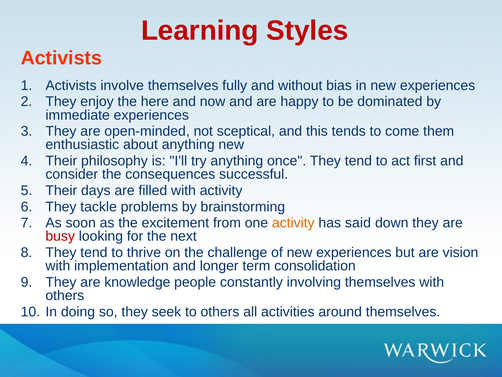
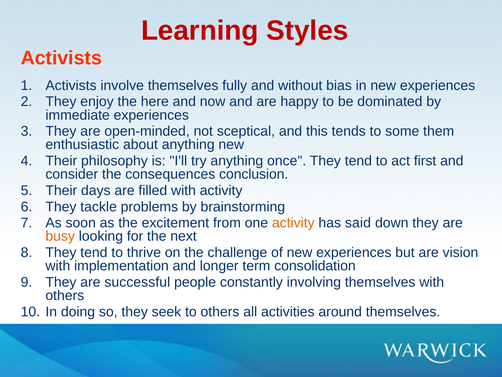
come: come -> some
successful: successful -> conclusion
busy colour: red -> orange
knowledge: knowledge -> successful
